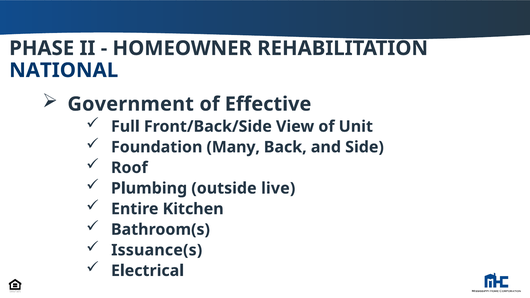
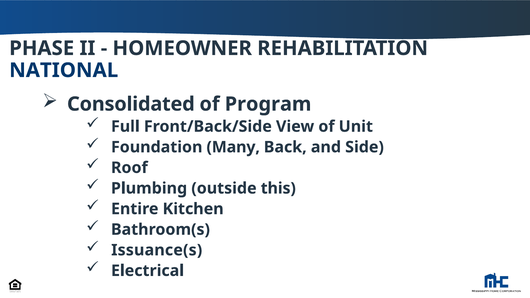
Government: Government -> Consolidated
Effective: Effective -> Program
live: live -> this
